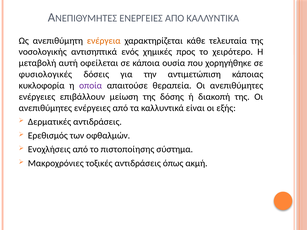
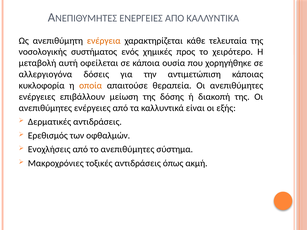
αντισηπτικά: αντισηπτικά -> συστήματος
φυσιολογικές: φυσιολογικές -> αλλεργιογόνα
οποία colour: purple -> orange
το πιστοποίησης: πιστοποίησης -> ανεπιθύμητες
